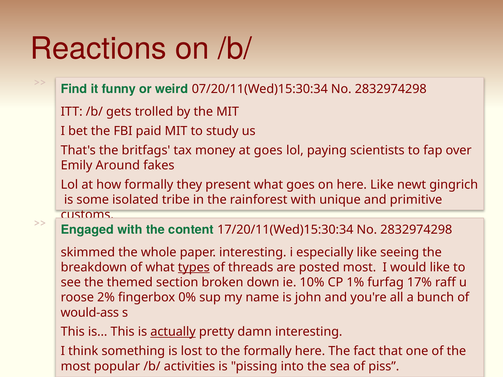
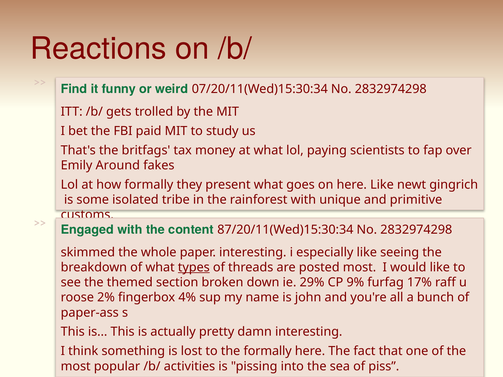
at goes: goes -> what
17/20/11(Wed)15:30:34: 17/20/11(Wed)15:30:34 -> 87/20/11(Wed)15:30:34
10%: 10% -> 29%
1%: 1% -> 9%
0%: 0% -> 4%
would-ass: would-ass -> paper-ass
actually underline: present -> none
